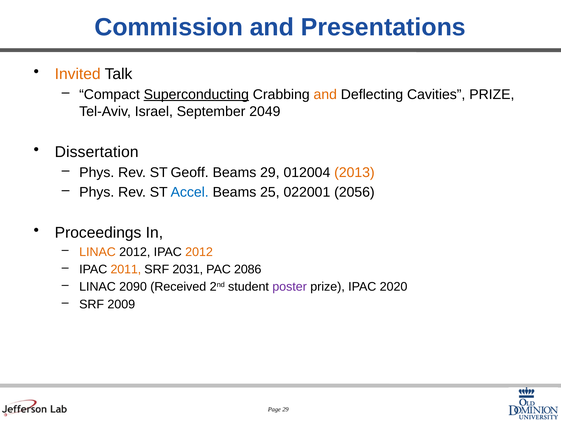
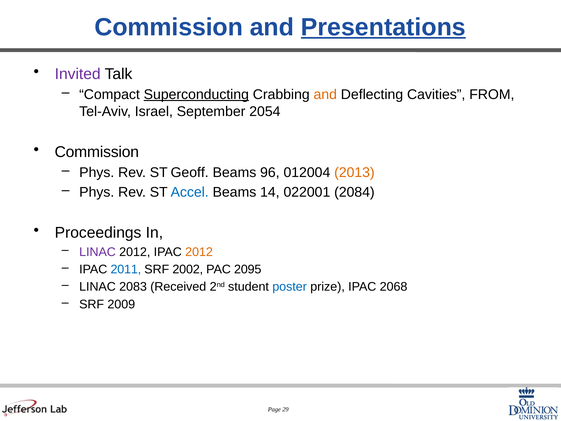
Presentations underline: none -> present
Invited colour: orange -> purple
Cavities PRIZE: PRIZE -> FROM
2049: 2049 -> 2054
Dissertation at (97, 152): Dissertation -> Commission
Beams 29: 29 -> 96
25: 25 -> 14
2056: 2056 -> 2084
LINAC at (98, 252) colour: orange -> purple
2011 colour: orange -> blue
2031: 2031 -> 2002
2086: 2086 -> 2095
2090: 2090 -> 2083
poster colour: purple -> blue
2020: 2020 -> 2068
